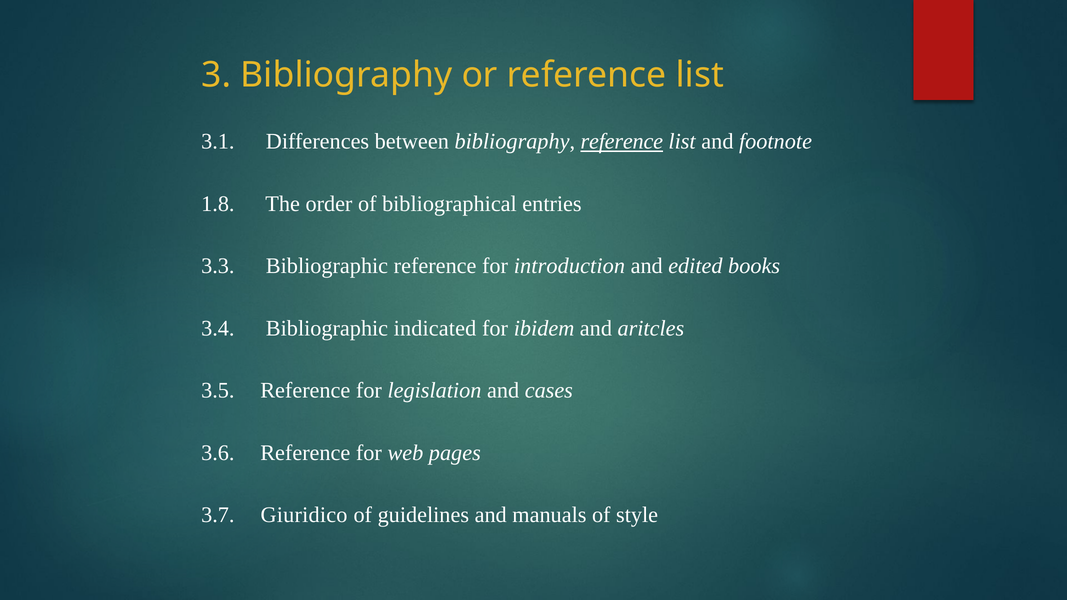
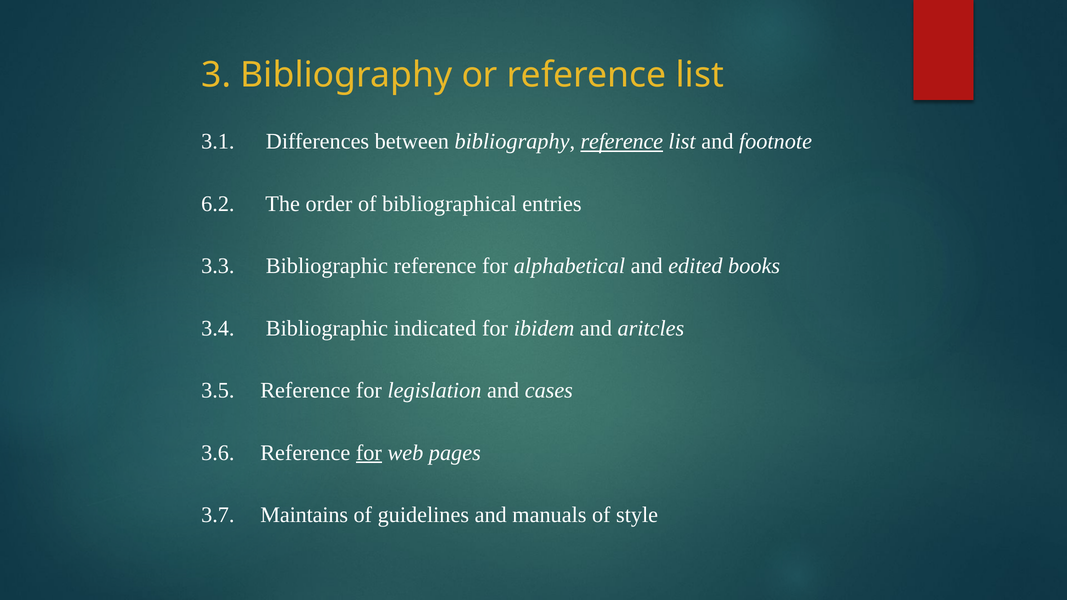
1.8: 1.8 -> 6.2
introduction: introduction -> alphabetical
for at (369, 453) underline: none -> present
Giuridico: Giuridico -> Maintains
